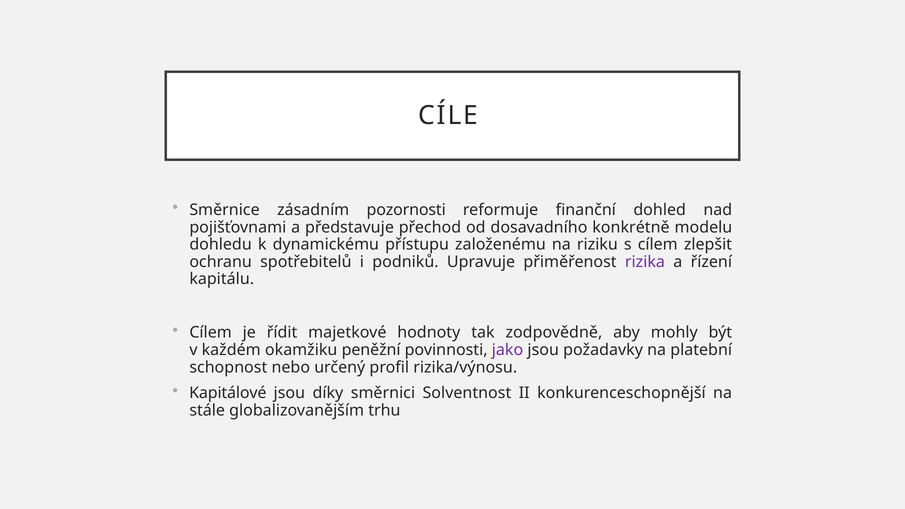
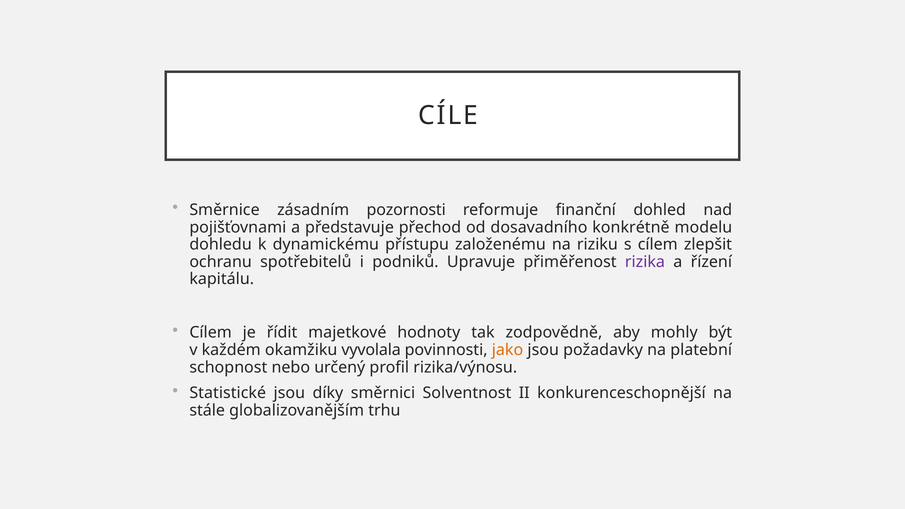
peněžní: peněžní -> vyvolala
jako colour: purple -> orange
Kapitálové: Kapitálové -> Statistické
